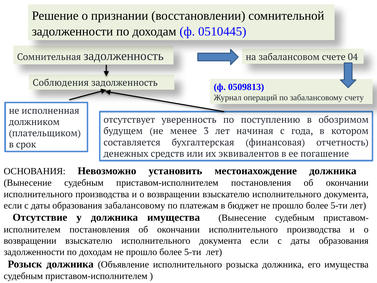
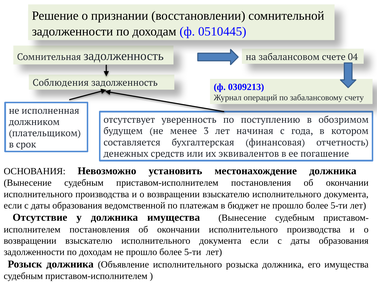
0509813: 0509813 -> 0309213
образования забалансовому: забалансовому -> ведомственной
